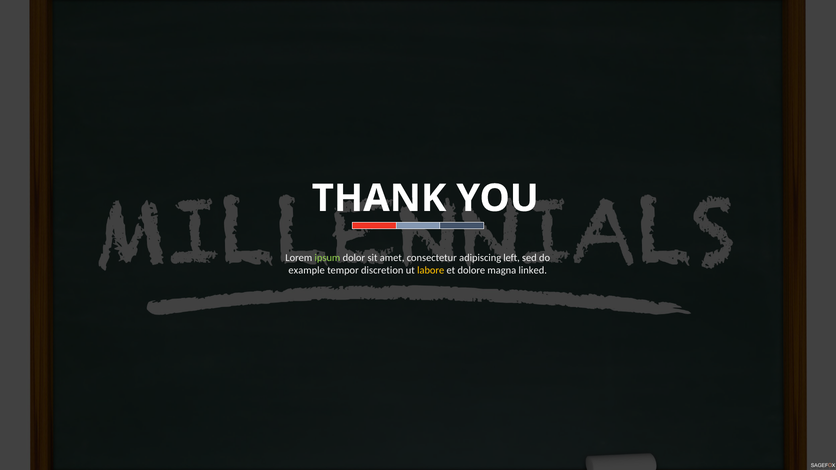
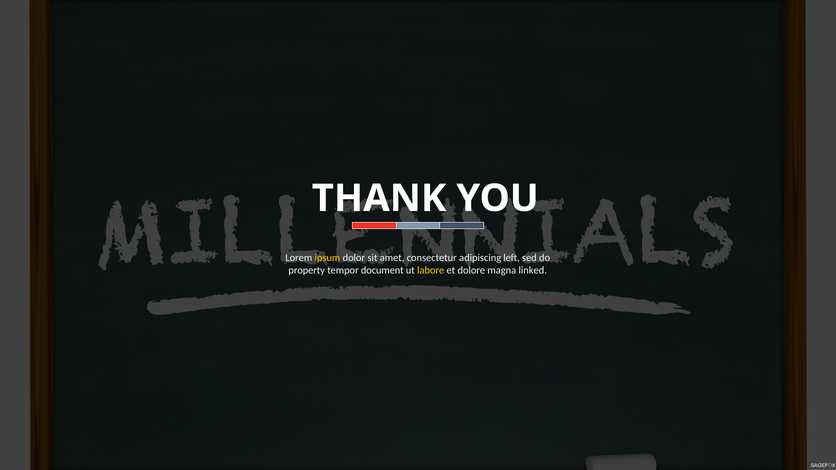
ipsum colour: light green -> yellow
example: example -> property
discretion: discretion -> document
